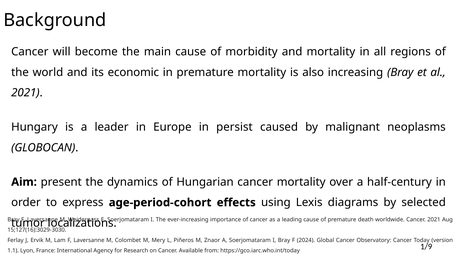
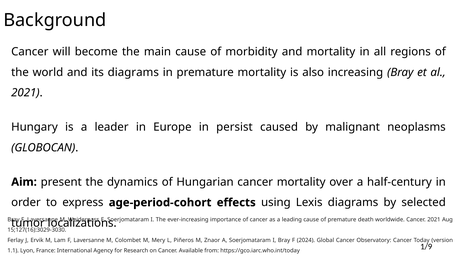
its economic: economic -> diagrams
